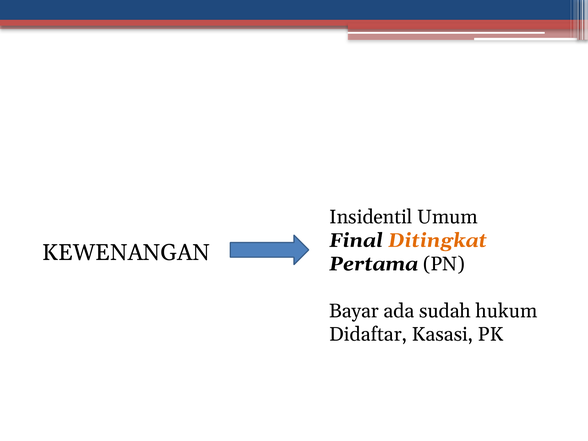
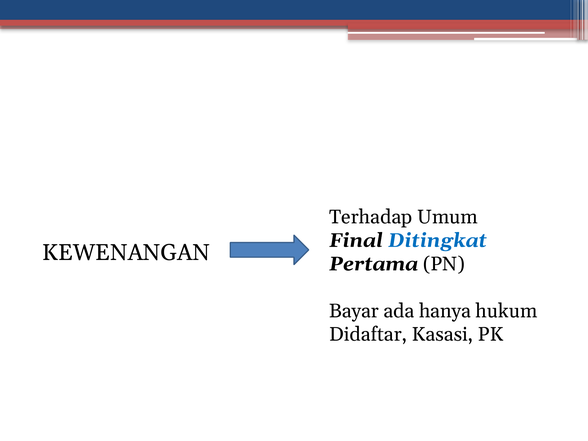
Insidentil: Insidentil -> Terhadap
Ditingkat colour: orange -> blue
sudah: sudah -> hanya
